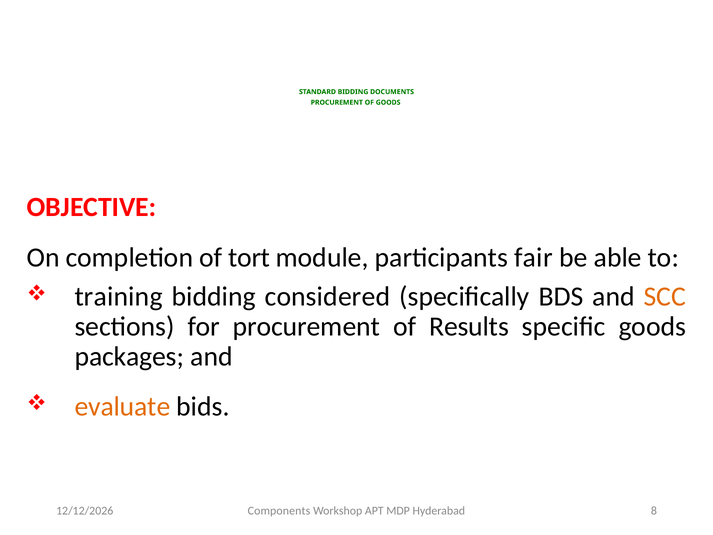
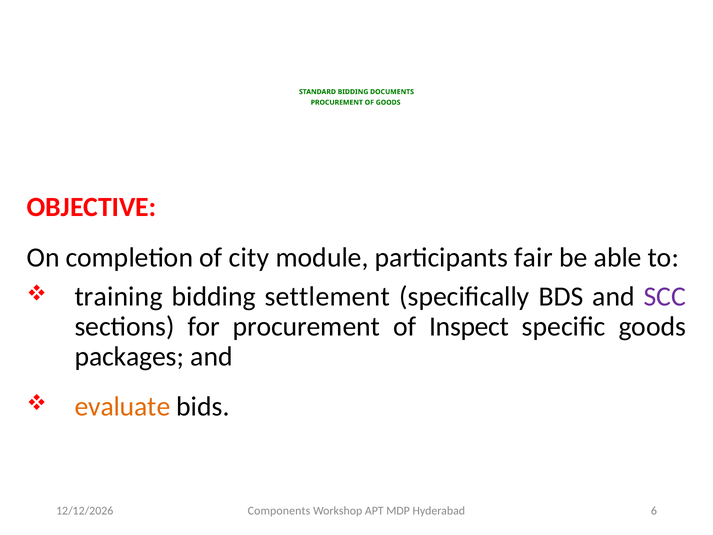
tort: tort -> city
considered: considered -> settlement
SCC colour: orange -> purple
Results: Results -> Inspect
8: 8 -> 6
